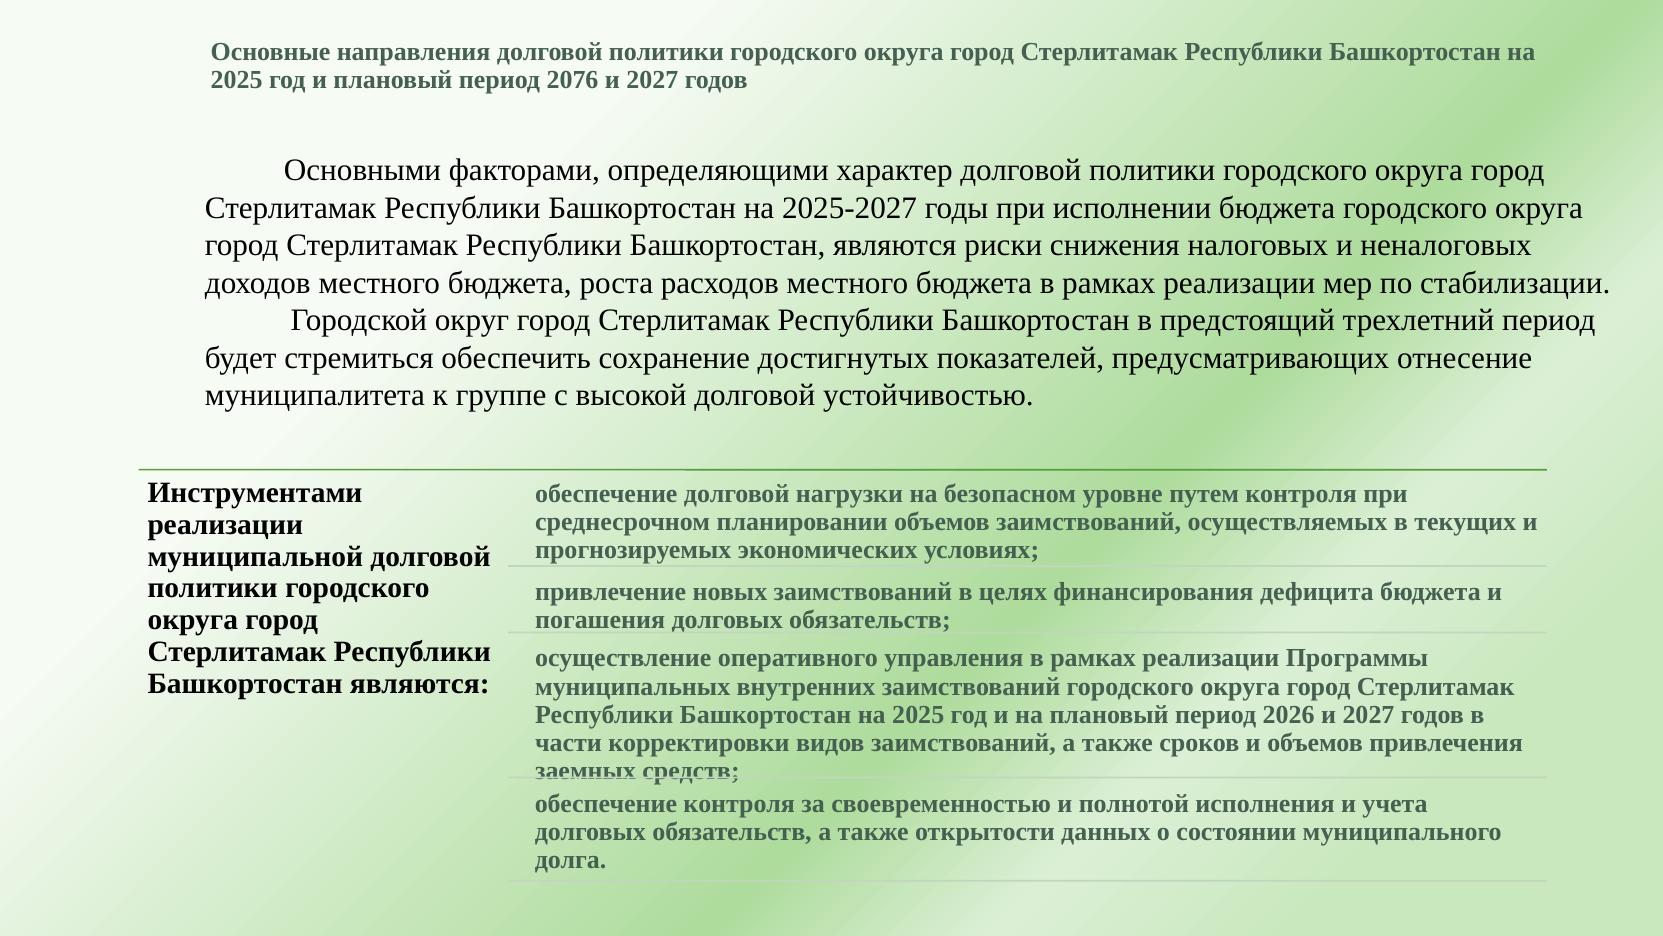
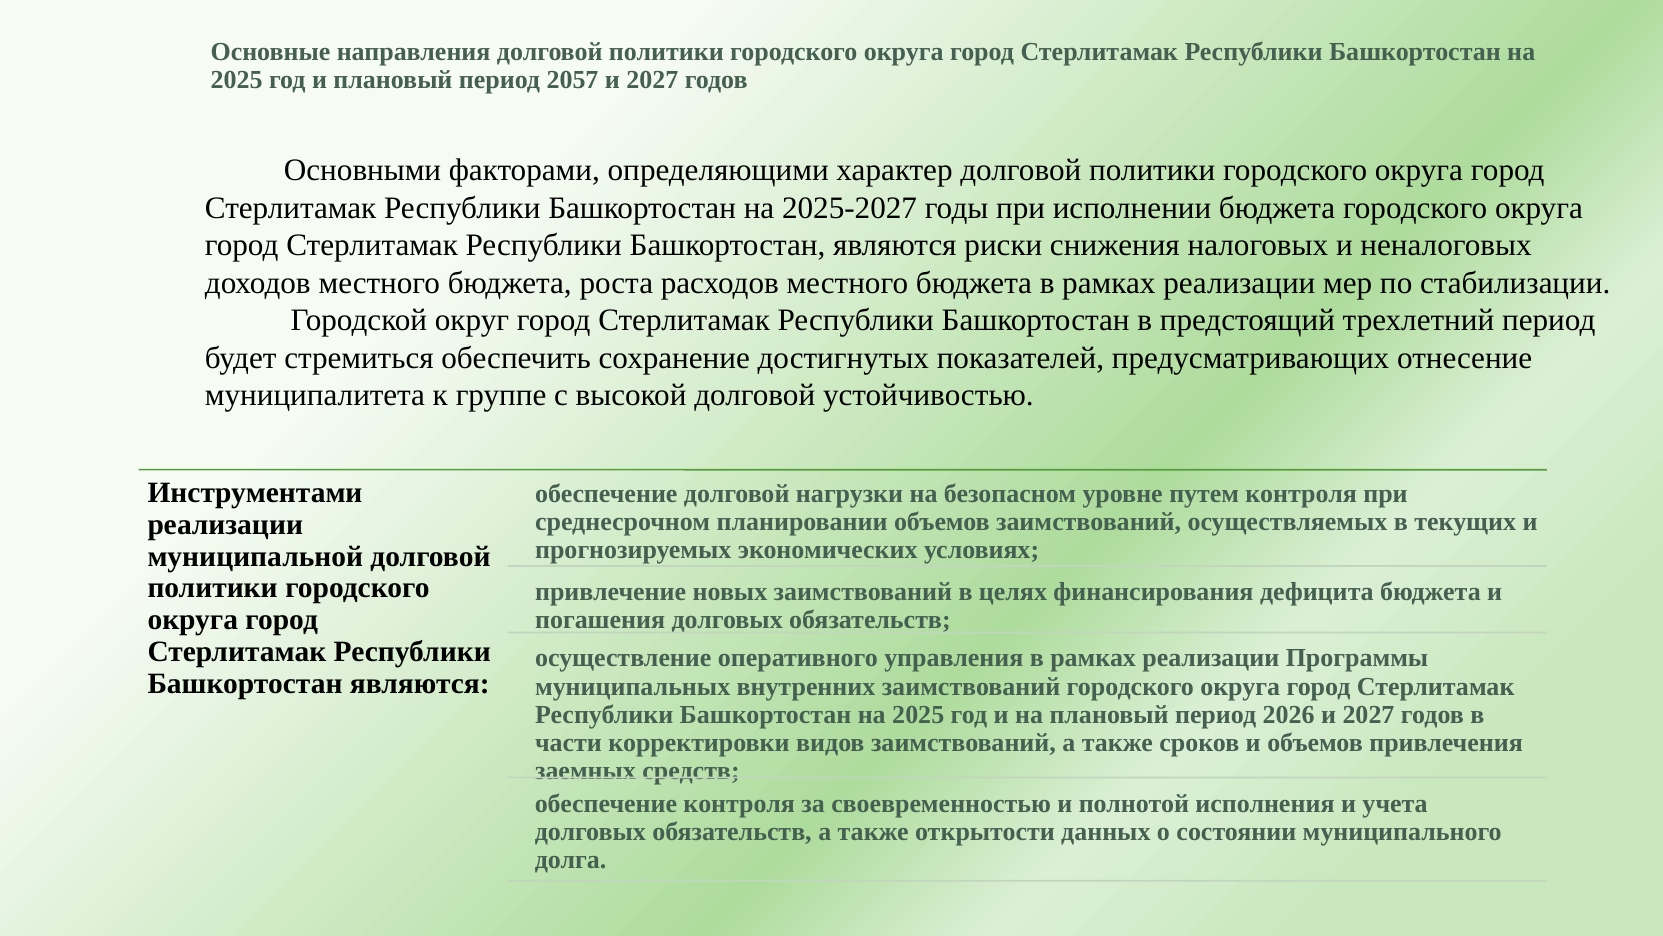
2076: 2076 -> 2057
